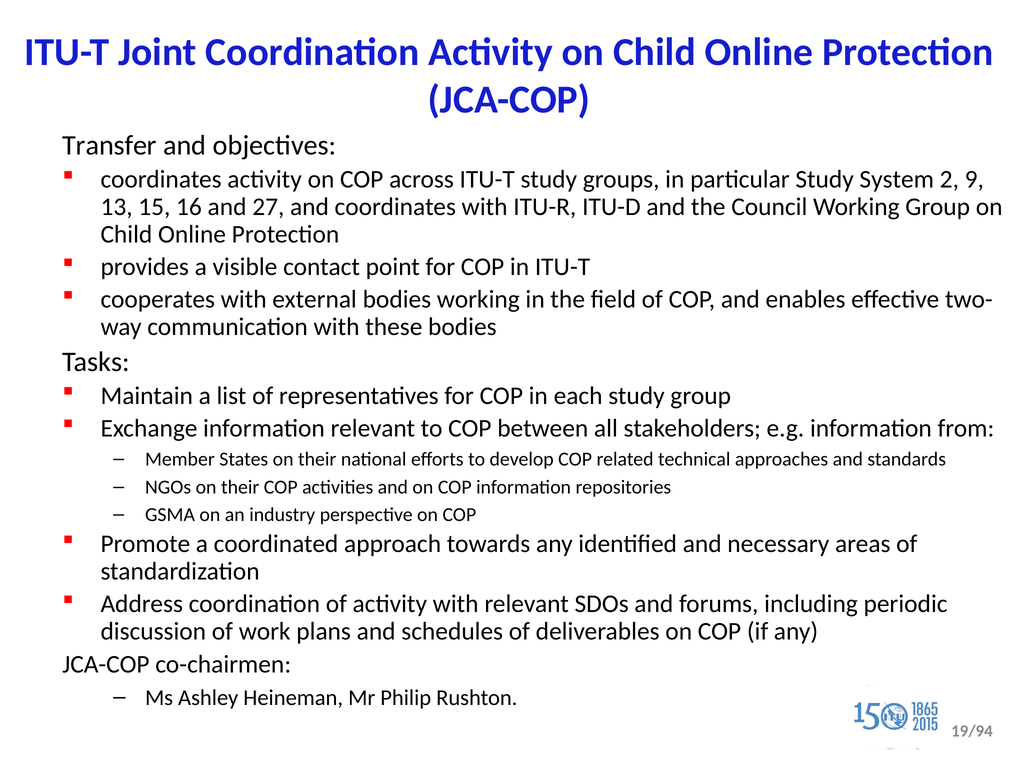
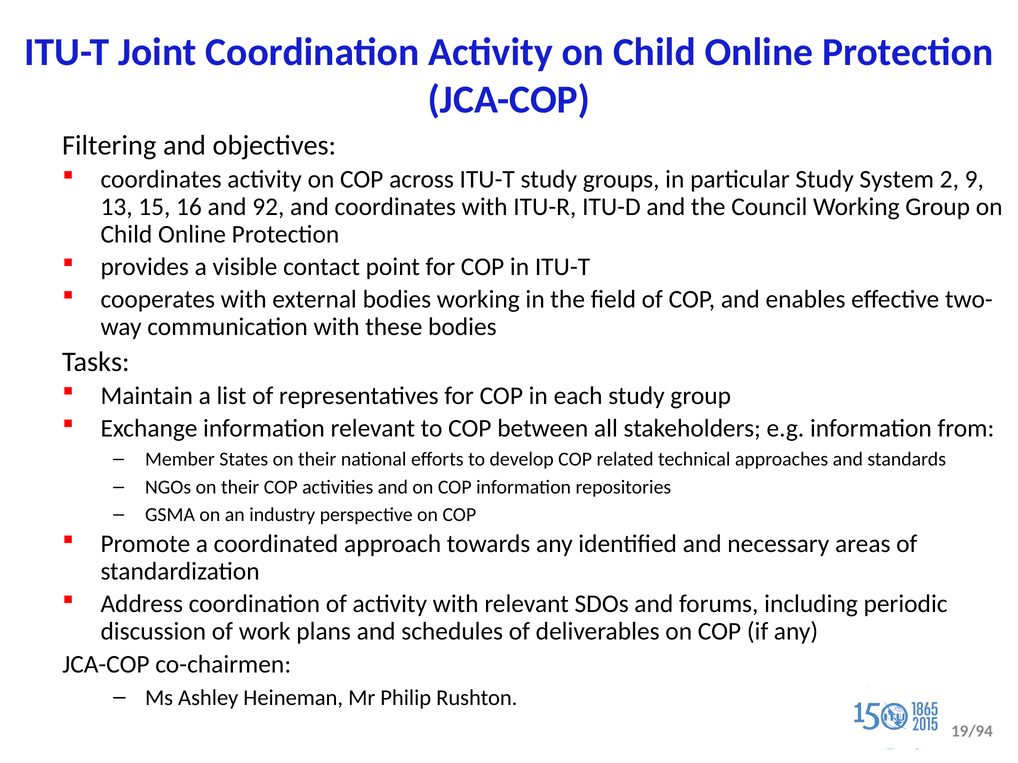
Transfer: Transfer -> Filtering
27: 27 -> 92
